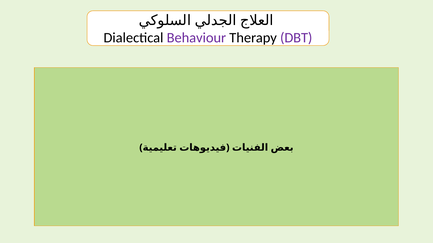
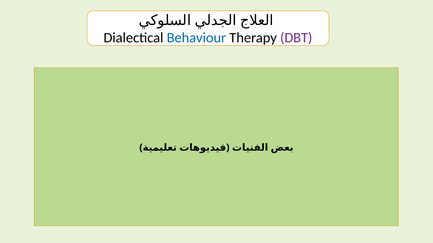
Behaviour colour: purple -> blue
